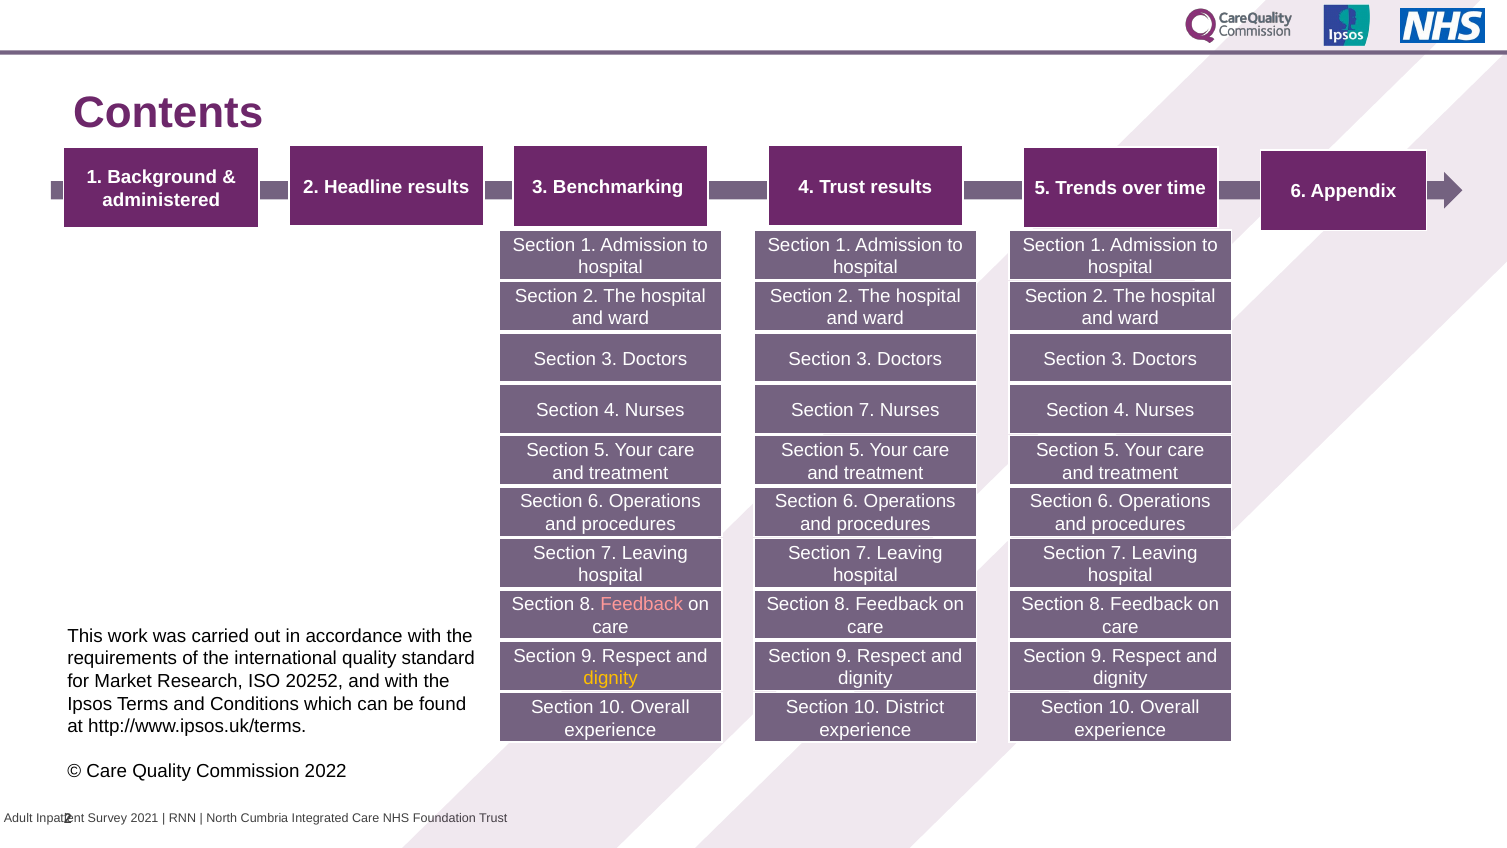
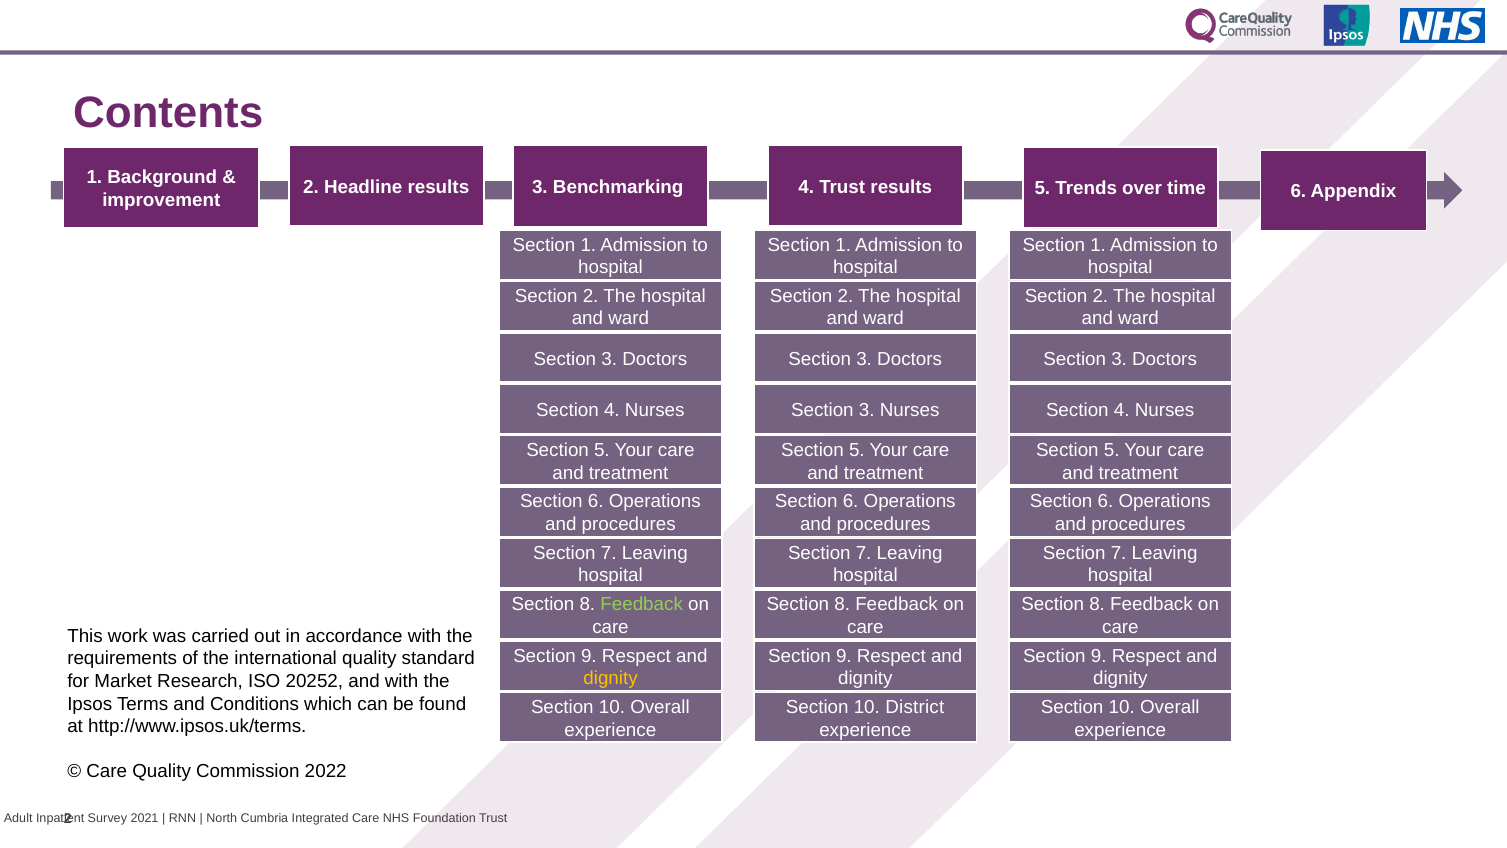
administered: administered -> improvement
7 at (867, 410): 7 -> 3
Feedback at (642, 604) colour: pink -> light green
